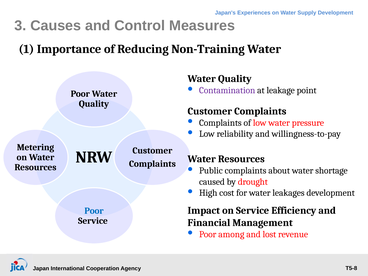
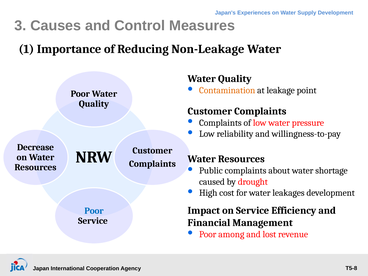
Non-Training: Non-Training -> Non-Leakage
Contamination colour: purple -> orange
Metering: Metering -> Decrease
